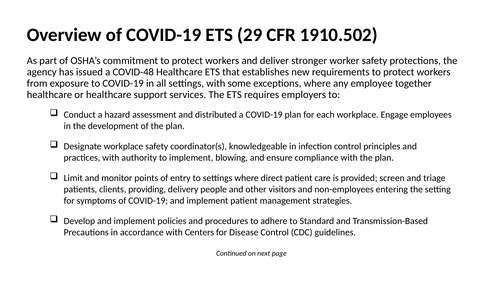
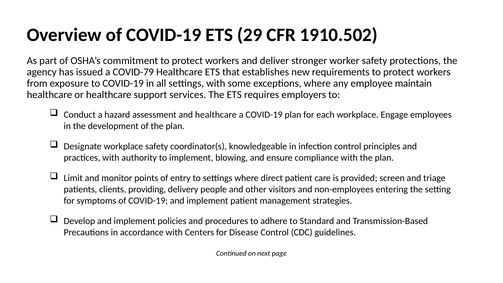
COVID-48: COVID-48 -> COVID-79
together: together -> maintain
and distributed: distributed -> healthcare
